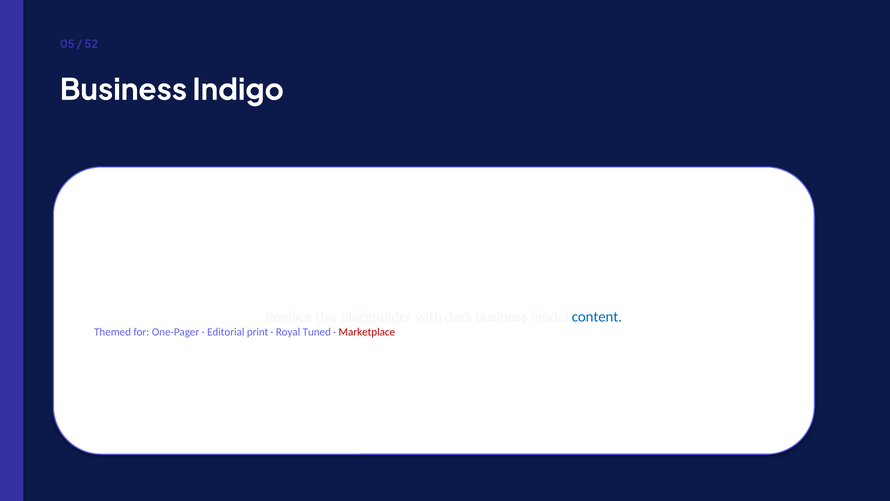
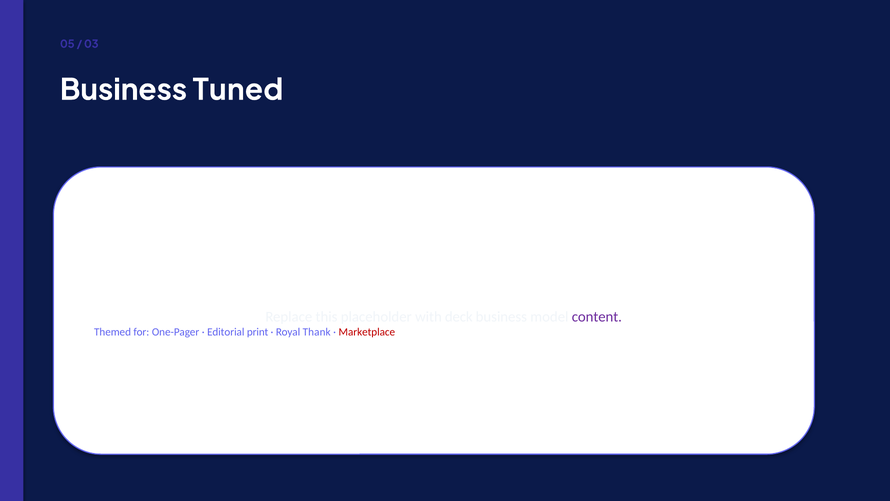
52: 52 -> 03
Indigo: Indigo -> Tuned
content colour: blue -> purple
Tuned: Tuned -> Thank
